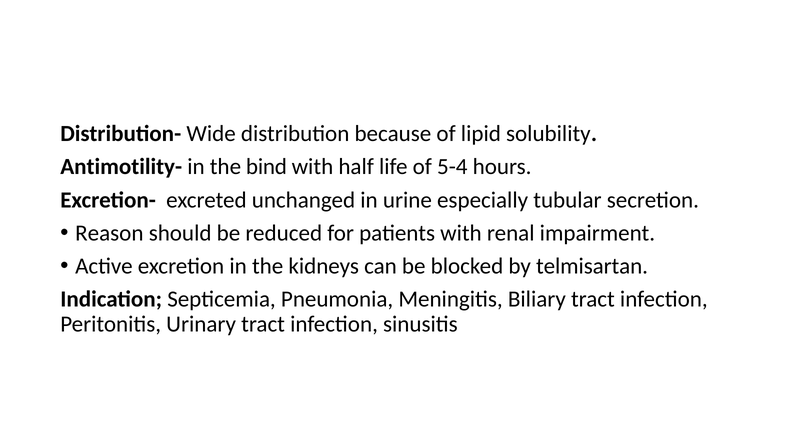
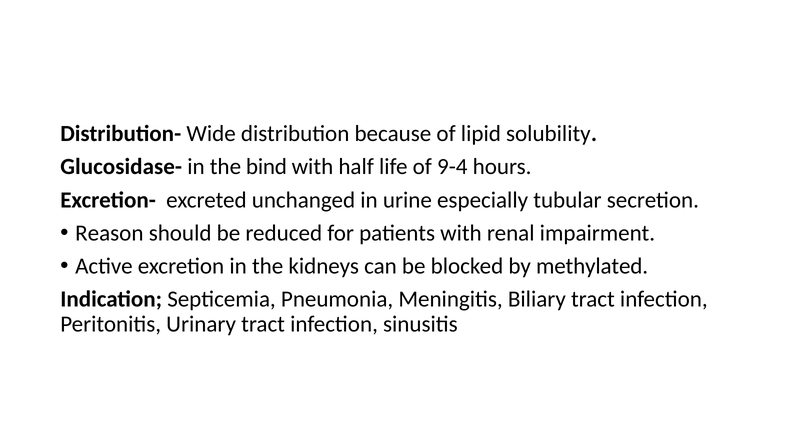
Antimotility-: Antimotility- -> Glucosidase-
5-4: 5-4 -> 9-4
telmisartan: telmisartan -> methylated
